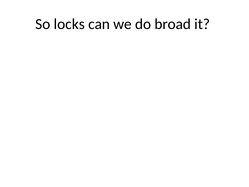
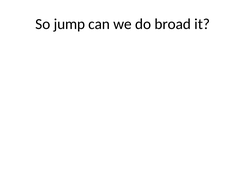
locks: locks -> jump
